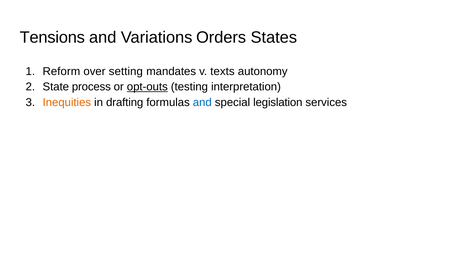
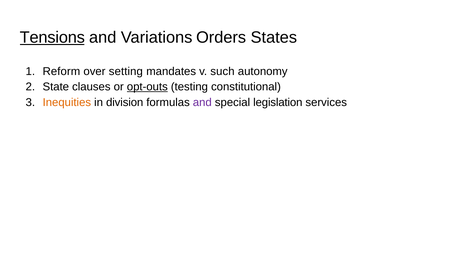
Tensions underline: none -> present
texts: texts -> such
process: process -> clauses
interpretation: interpretation -> constitutional
drafting: drafting -> division
and at (202, 102) colour: blue -> purple
